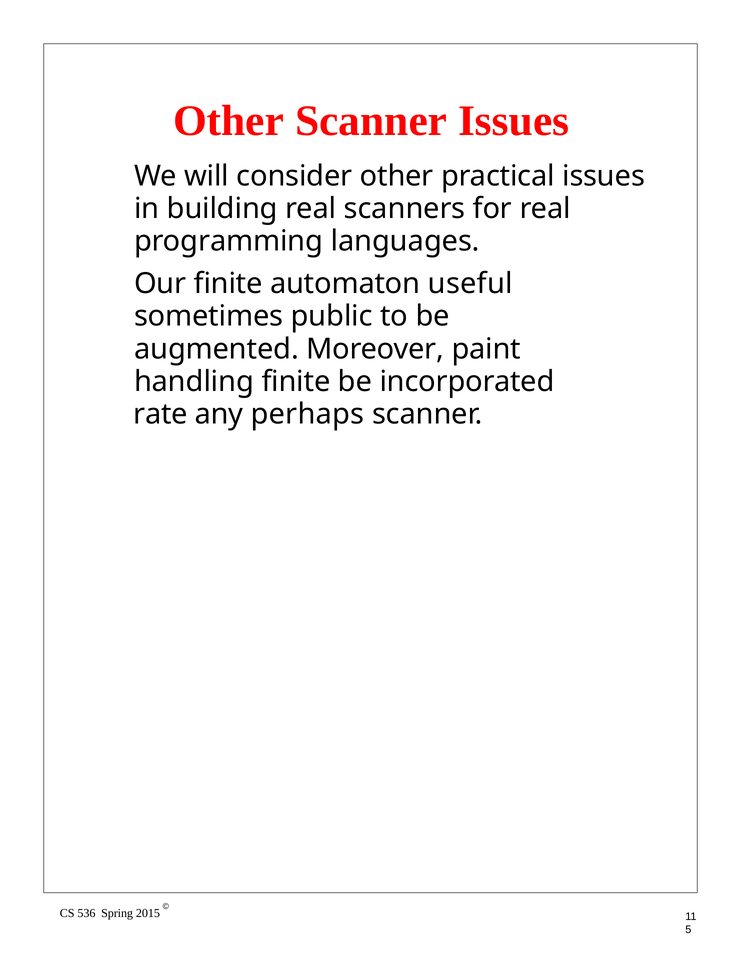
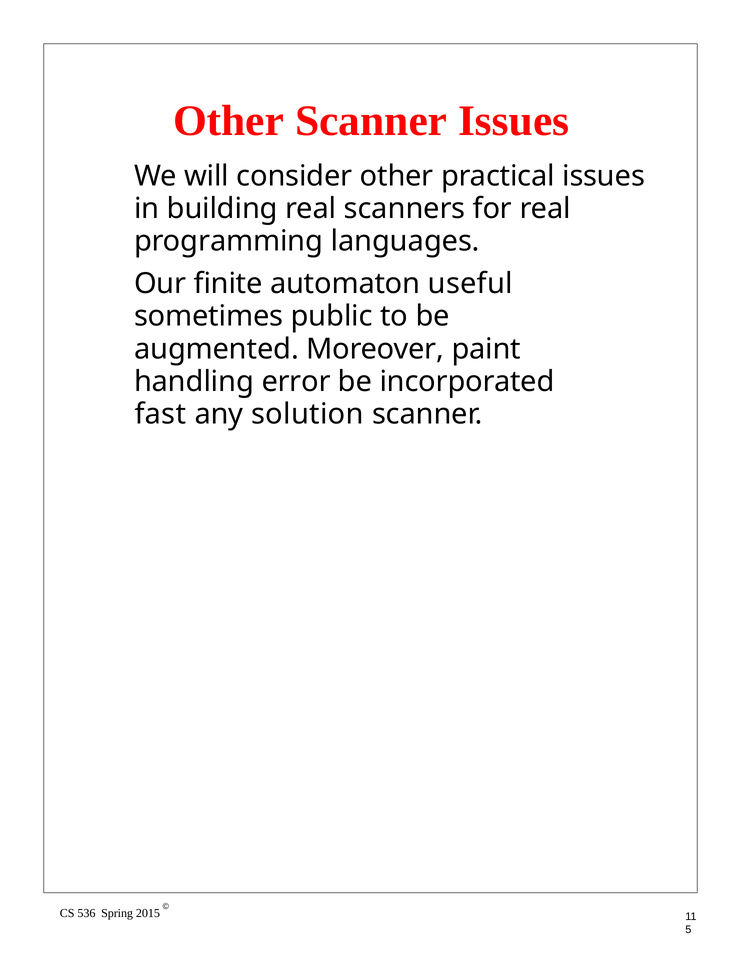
handling finite: finite -> error
rate: rate -> fast
perhaps: perhaps -> solution
